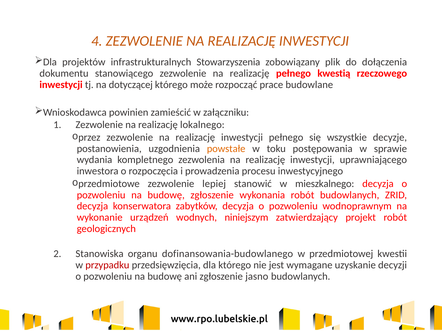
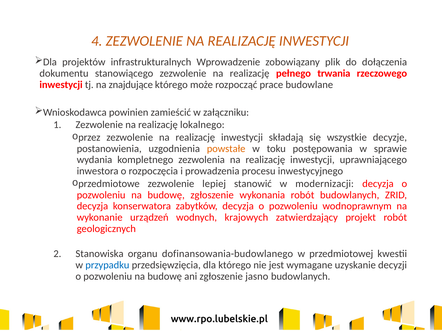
Stowarzyszenia: Stowarzyszenia -> Wprowadzenie
kwestią: kwestią -> trwania
dotyczącej: dotyczącej -> znajdujące
inwestycji pełnego: pełnego -> składają
mieszkalnego: mieszkalnego -> modernizacji
niniejszym: niniejszym -> krajowych
przypadku colour: red -> blue
